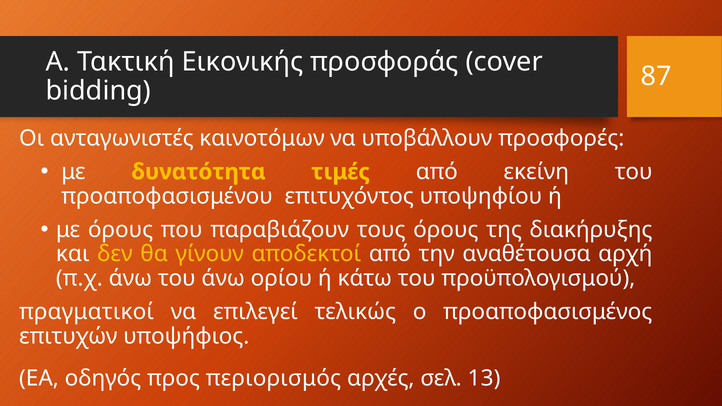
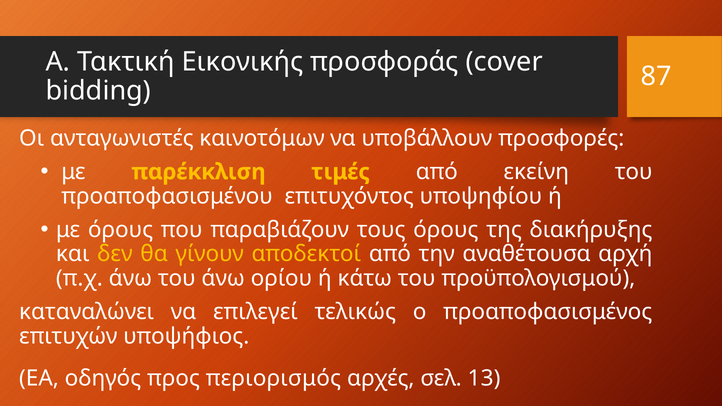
δυνατότητα: δυνατότητα -> παρέκκλιση
πραγματικοί: πραγματικοί -> καταναλώνει
